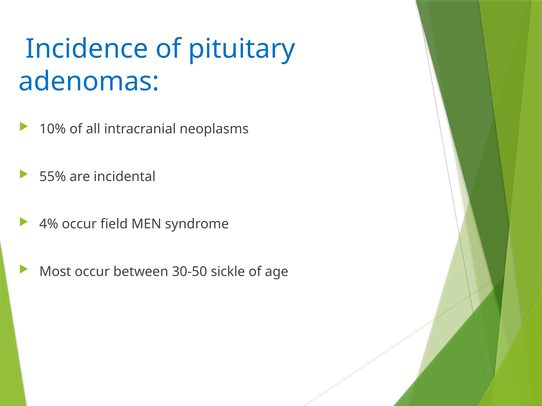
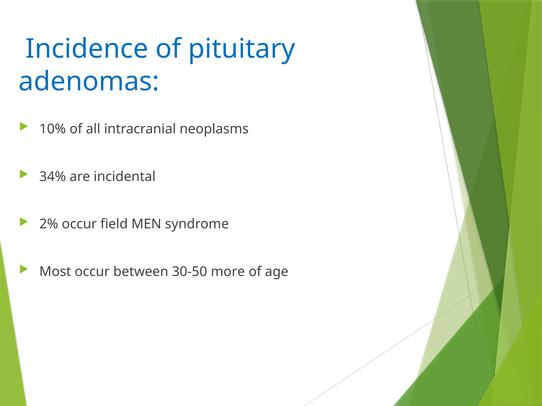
55%: 55% -> 34%
4%: 4% -> 2%
sickle: sickle -> more
